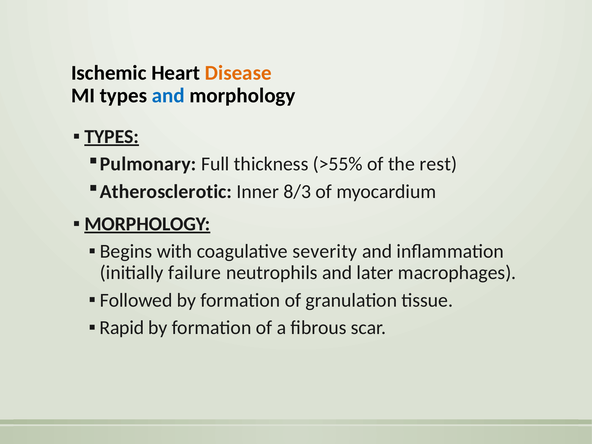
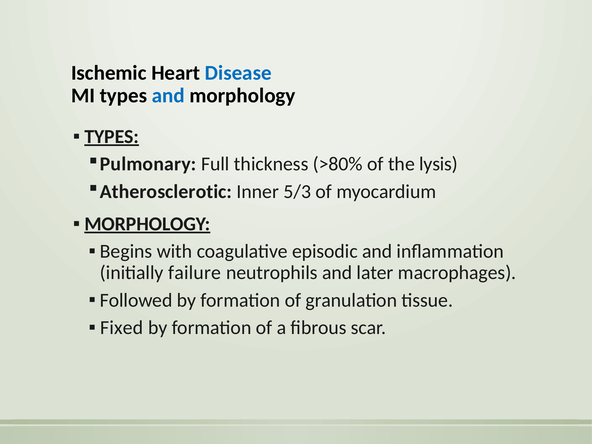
Disease colour: orange -> blue
>55%: >55% -> >80%
rest: rest -> lysis
8/3: 8/3 -> 5/3
severity: severity -> episodic
Rapid: Rapid -> Fixed
